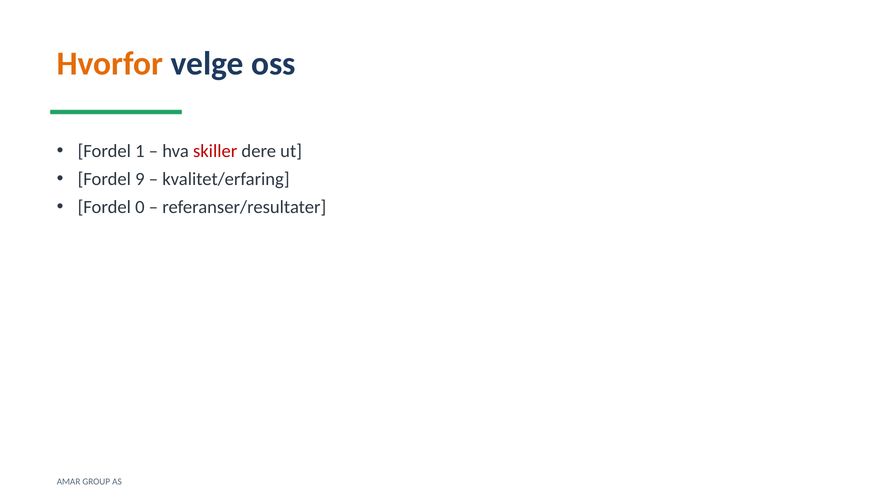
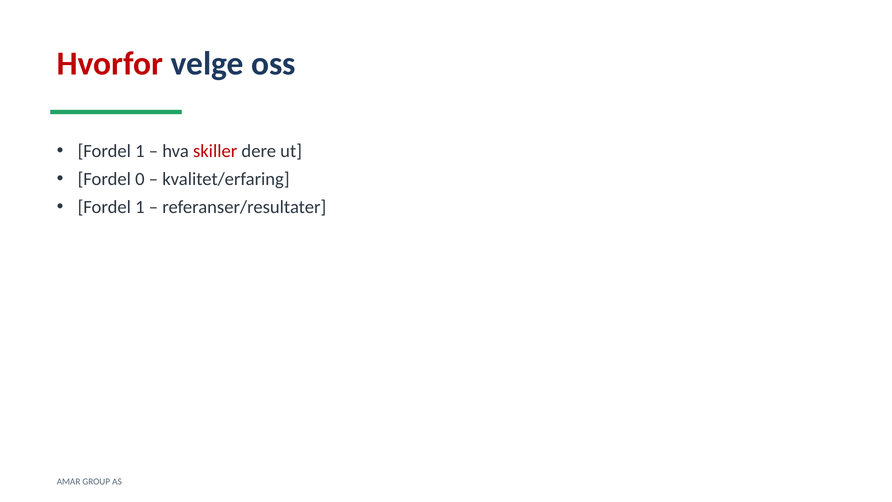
Hvorfor colour: orange -> red
9: 9 -> 0
0 at (140, 207): 0 -> 1
